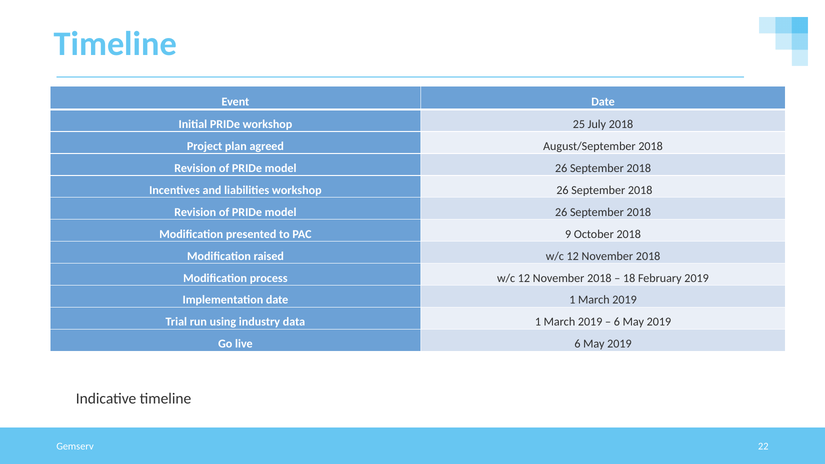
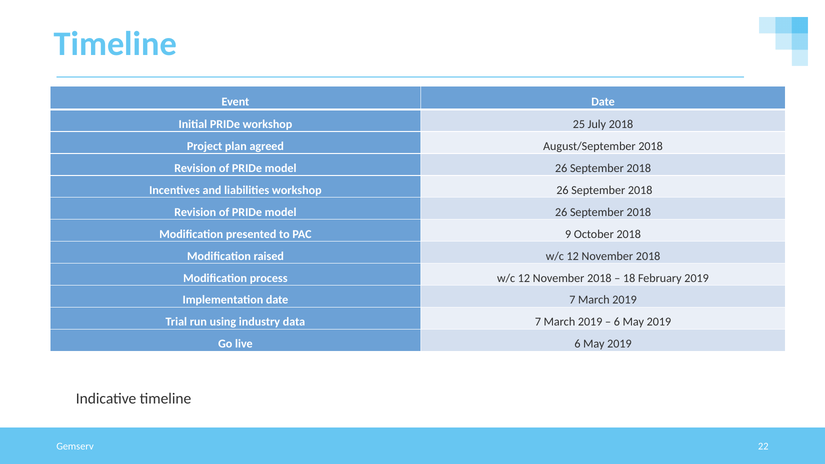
date 1: 1 -> 7
data 1: 1 -> 7
